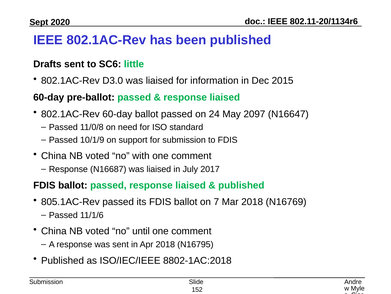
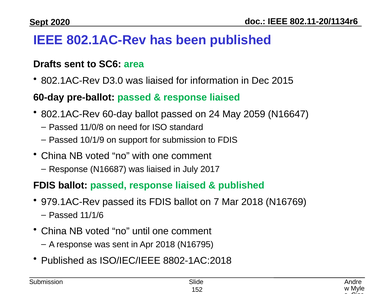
little: little -> area
2097: 2097 -> 2059
805.1AC-Rev: 805.1AC-Rev -> 979.1AC-Rev
